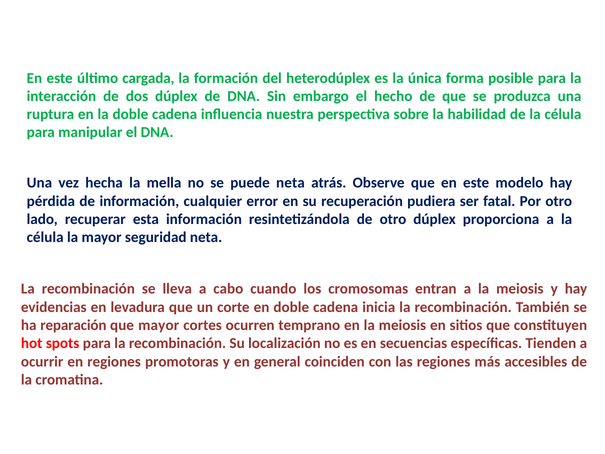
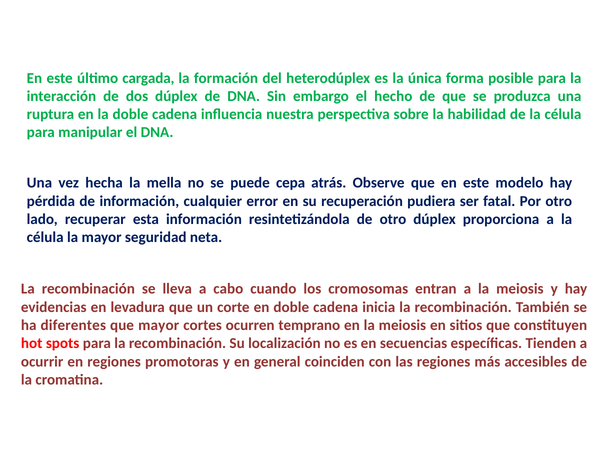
puede neta: neta -> cepa
reparación: reparación -> diferentes
